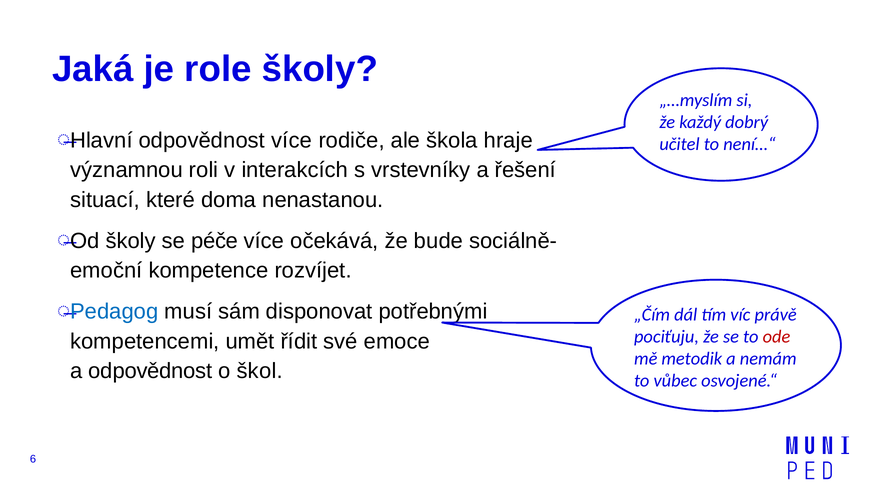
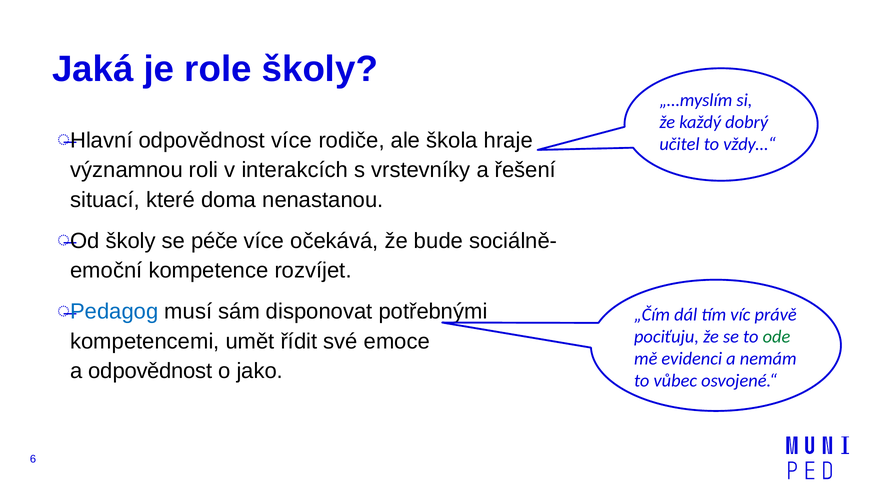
není…“: není…“ -> vždy…“
ode colour: red -> green
metodik: metodik -> evidenci
škol: škol -> jako
